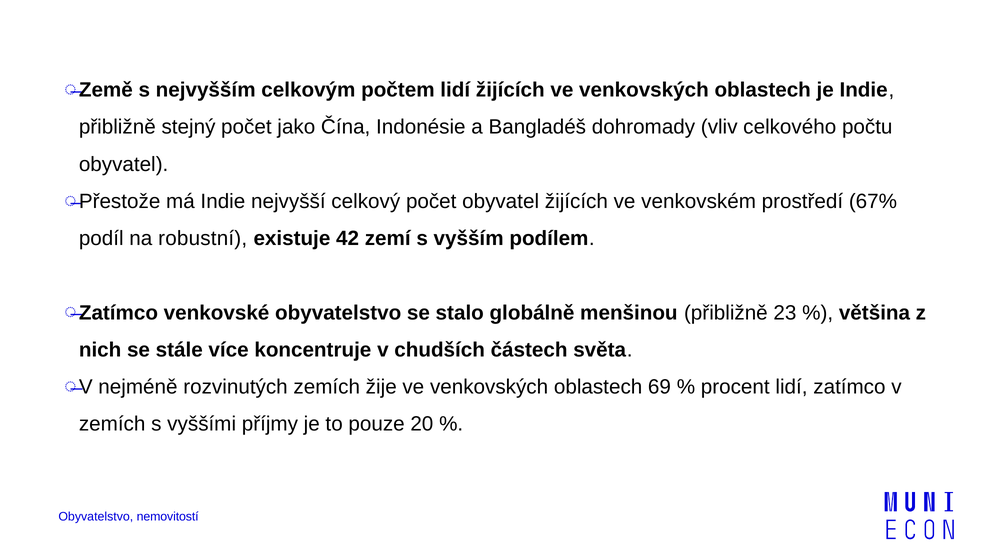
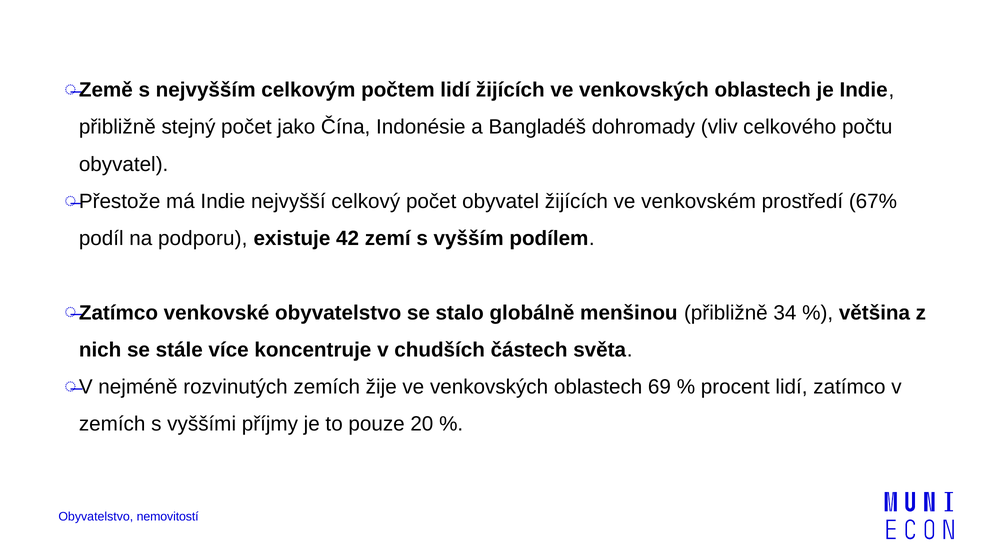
robustní: robustní -> podporu
23: 23 -> 34
